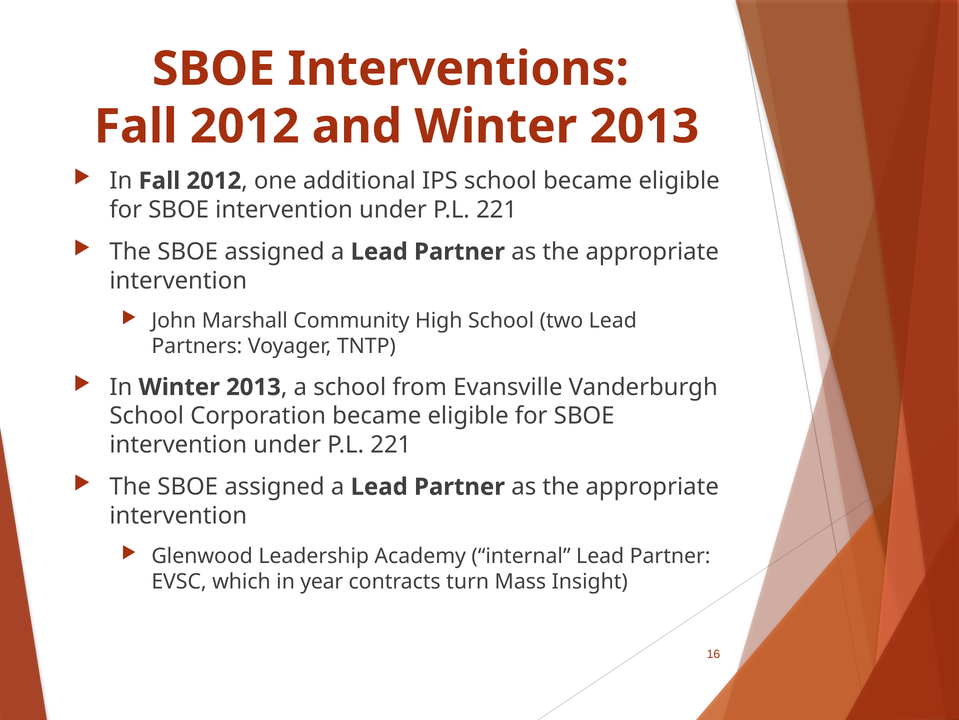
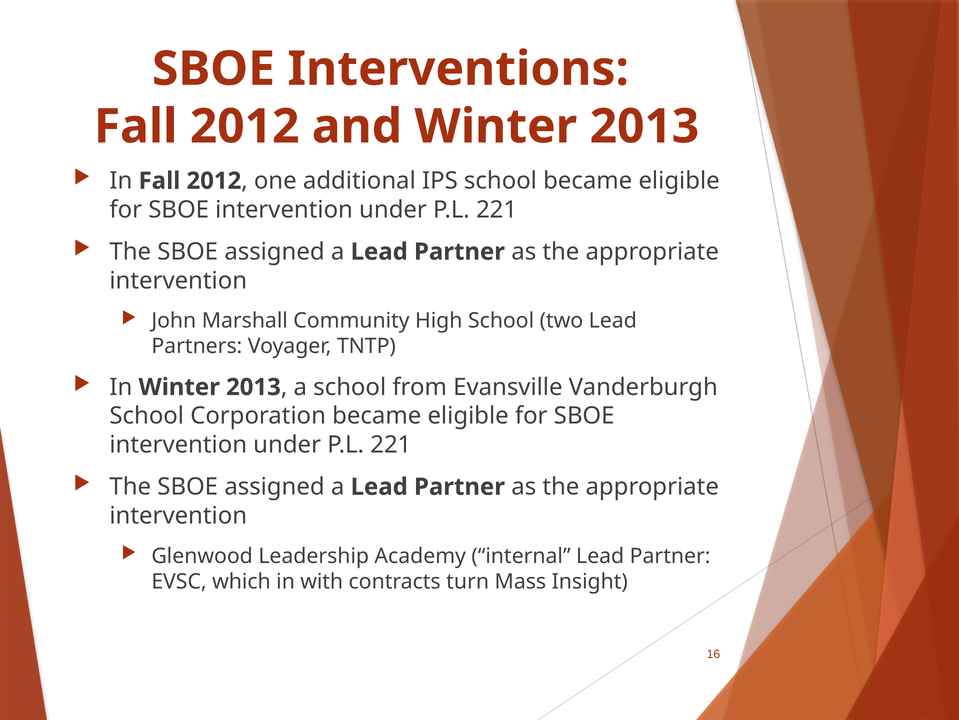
year: year -> with
